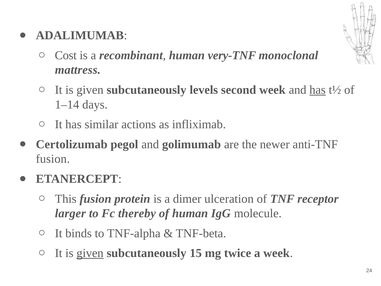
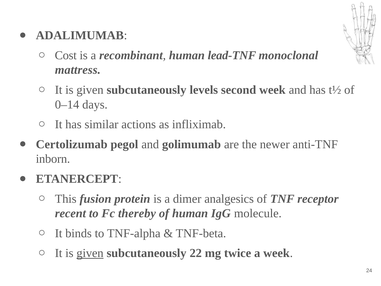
very-TNF: very-TNF -> lead-TNF
has at (318, 90) underline: present -> none
1–14: 1–14 -> 0–14
fusion at (53, 159): fusion -> inborn
ulceration: ulceration -> analgesics
larger: larger -> recent
15: 15 -> 22
